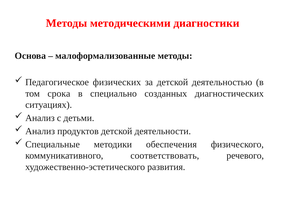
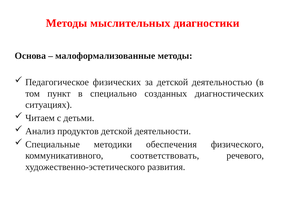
методическими: методическими -> мыслительных
срока: срока -> пункт
Анализ at (40, 118): Анализ -> Читаем
